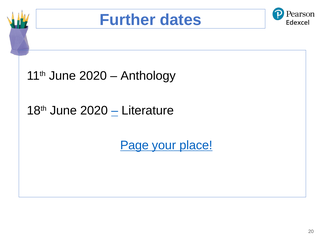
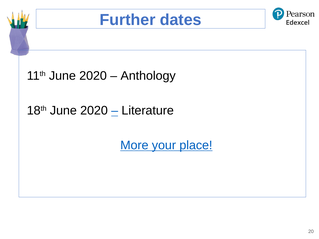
Page: Page -> More
